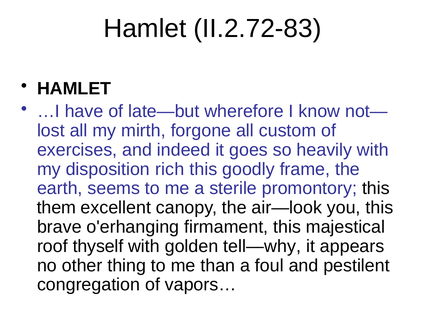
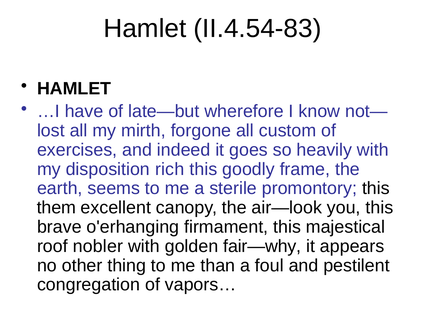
II.2.72-83: II.2.72-83 -> II.4.54-83
thyself: thyself -> nobler
tell—why: tell—why -> fair—why
